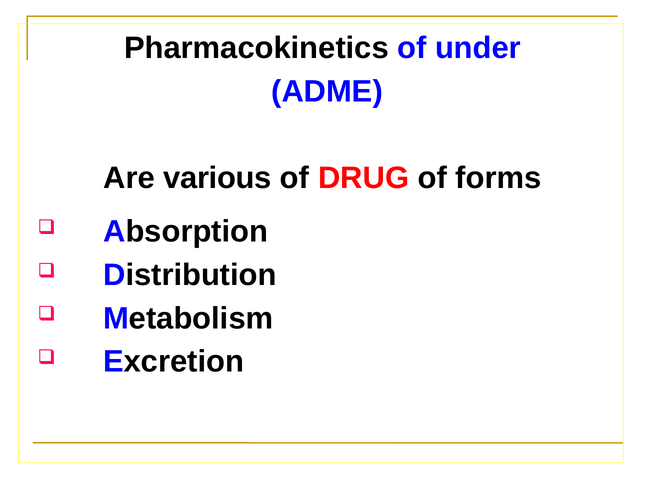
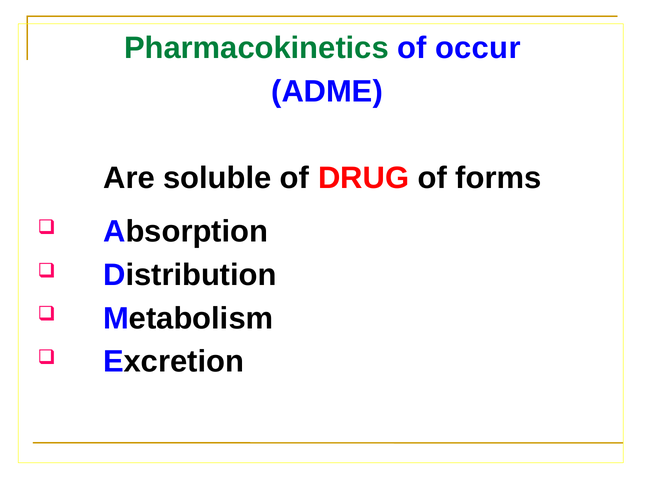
Pharmacokinetics colour: black -> green
under: under -> occur
various: various -> soluble
